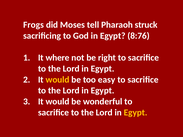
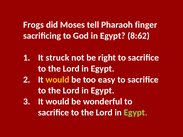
struck: struck -> finger
8:76: 8:76 -> 8:62
where: where -> struck
Egypt at (136, 113) colour: yellow -> light green
